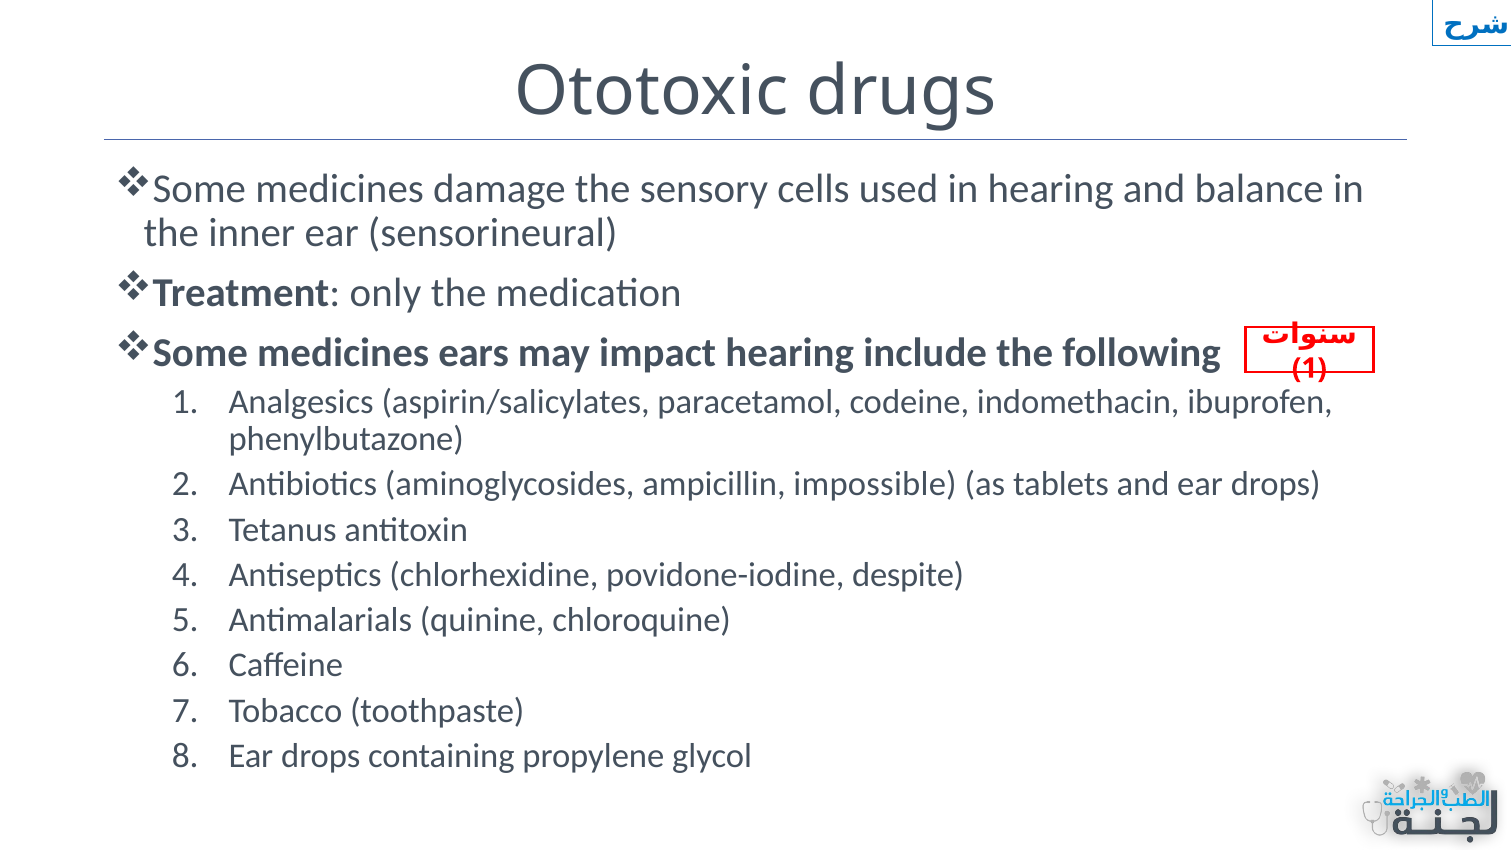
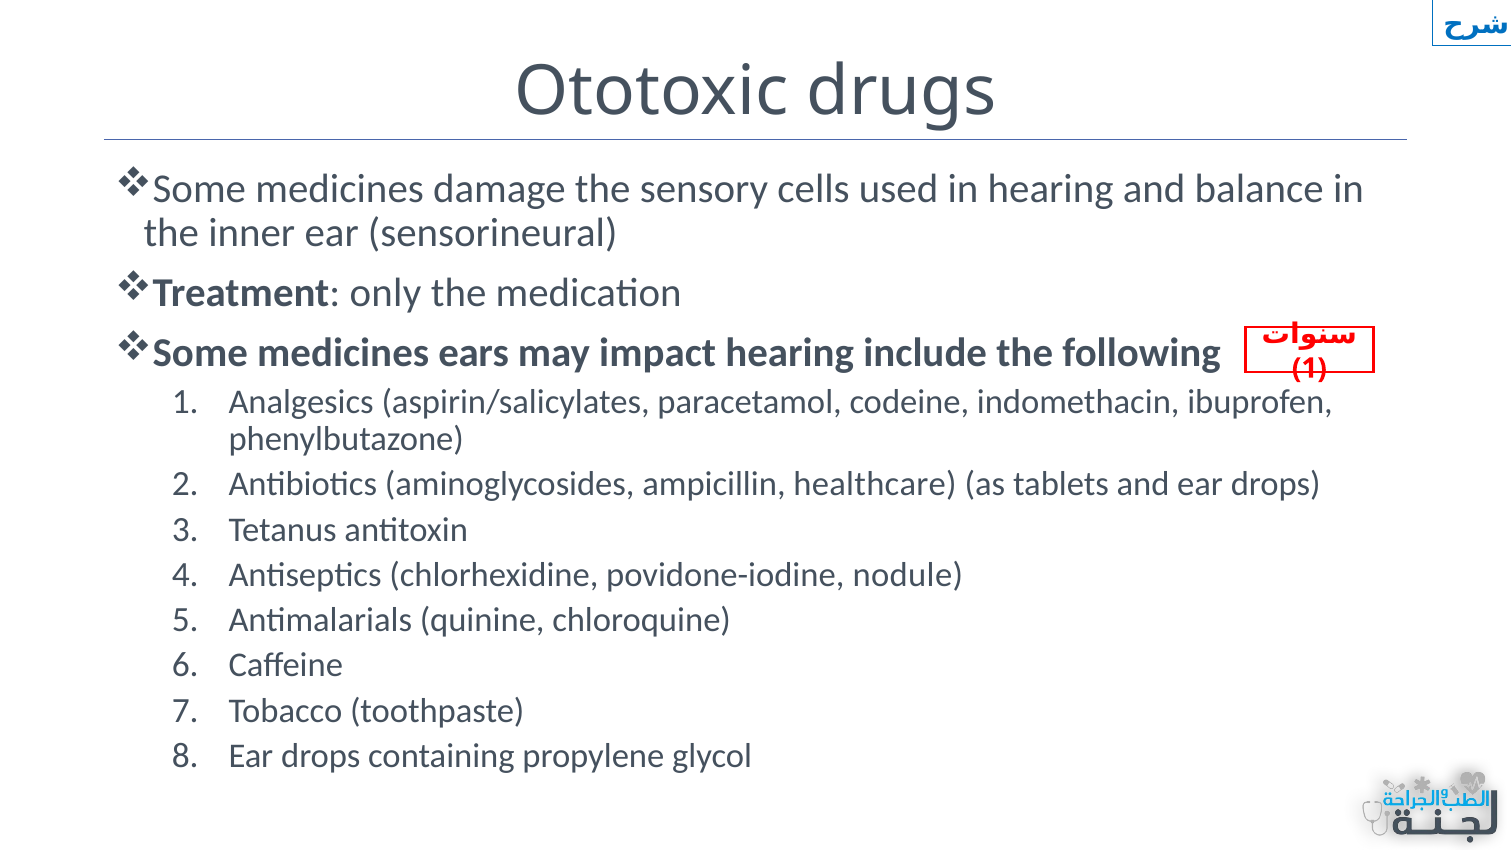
impossible: impossible -> healthcare
despite: despite -> nodule
